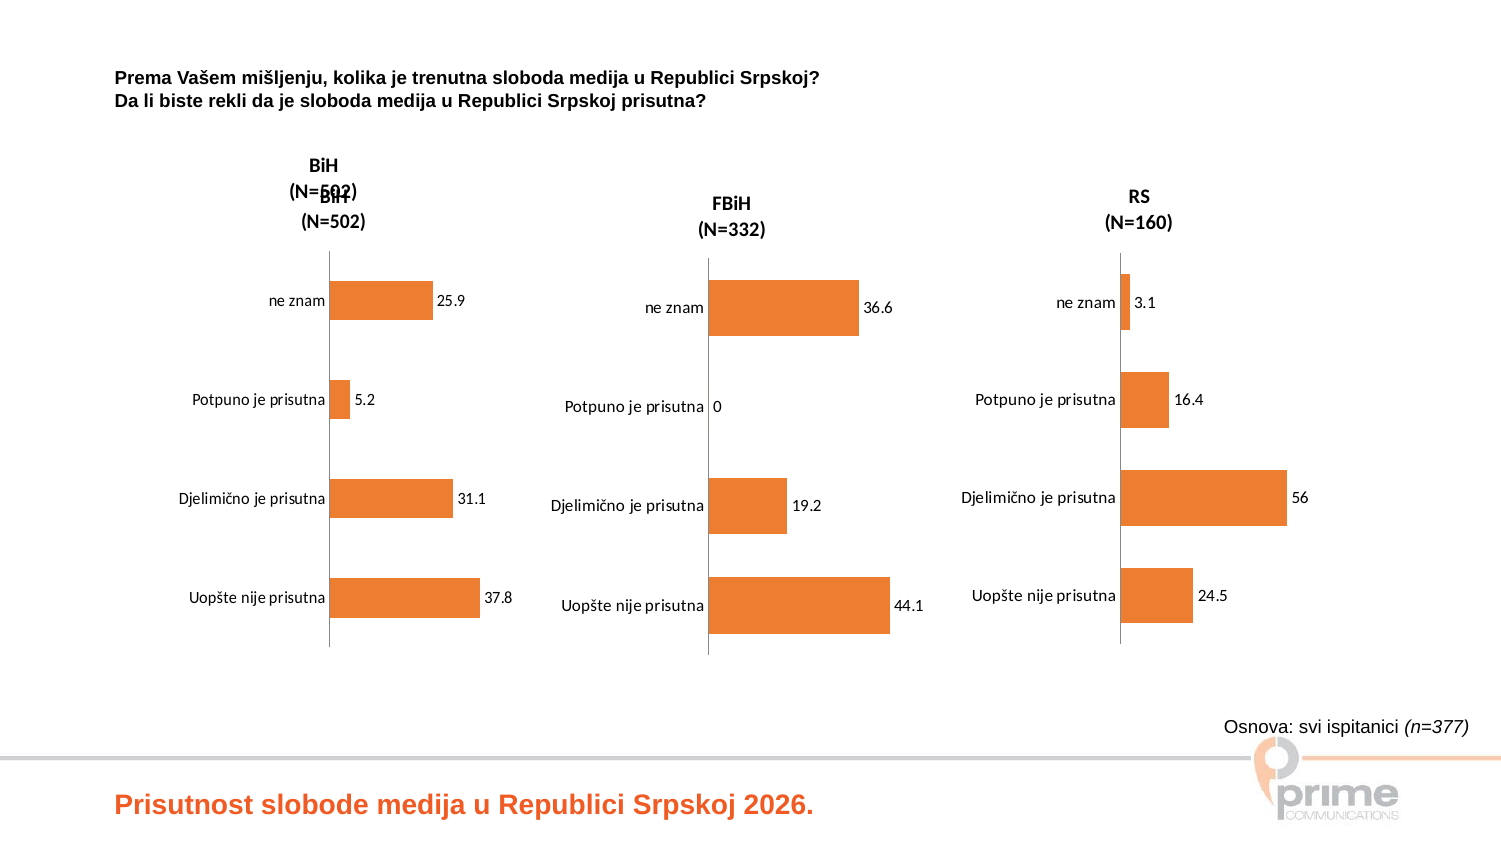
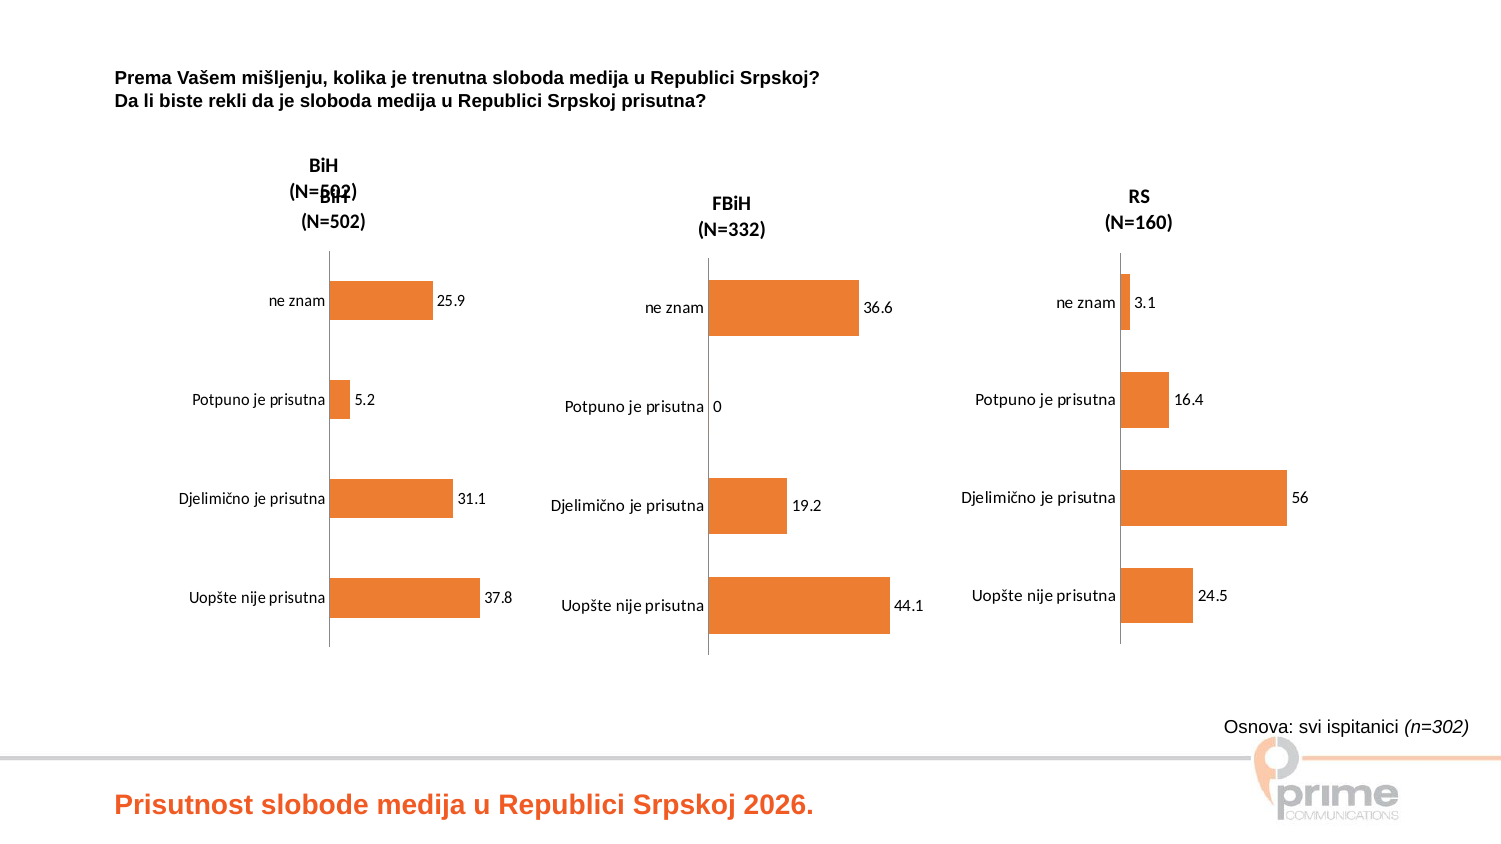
n=377: n=377 -> n=302
